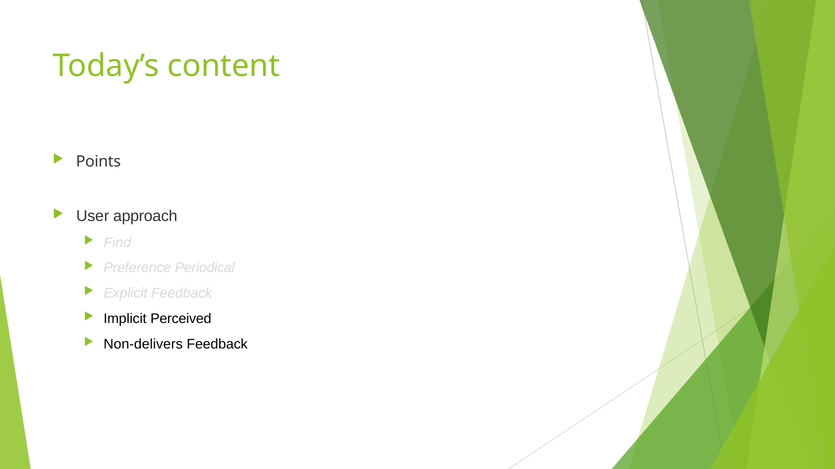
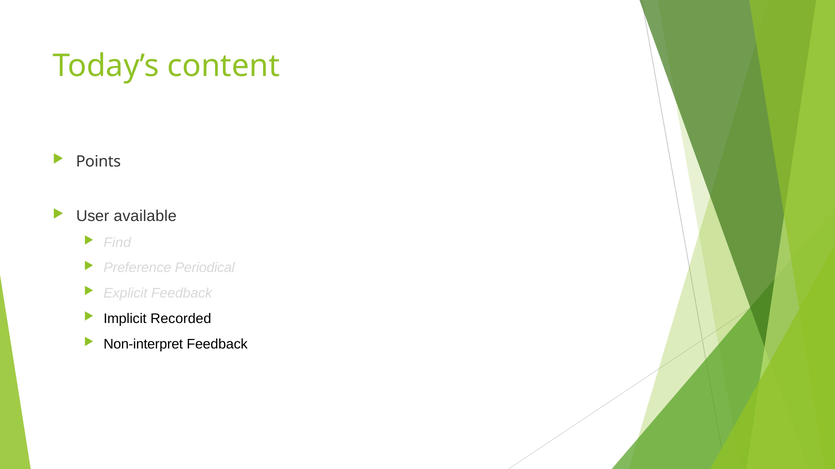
approach: approach -> available
Perceived: Perceived -> Recorded
Non-delivers: Non-delivers -> Non-interpret
